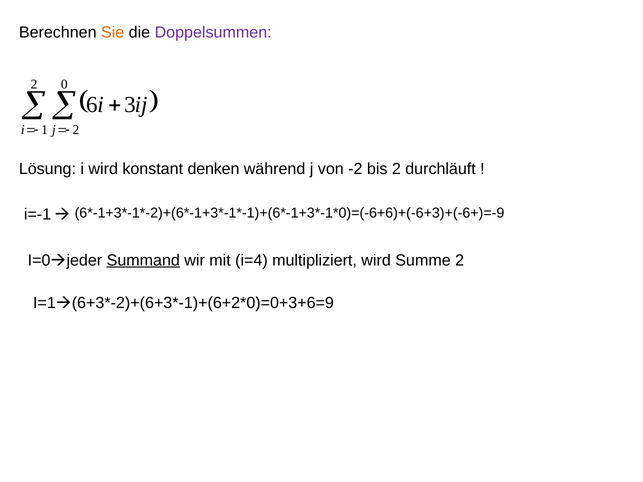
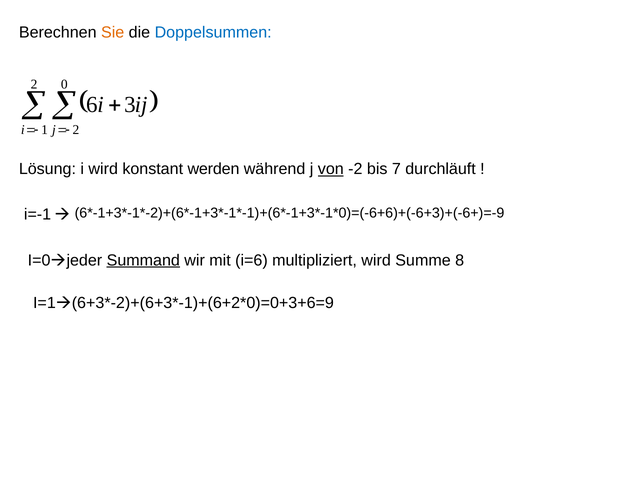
Doppelsummen colour: purple -> blue
denken: denken -> werden
von underline: none -> present
bis 2: 2 -> 7
i=4: i=4 -> i=6
Summe 2: 2 -> 8
